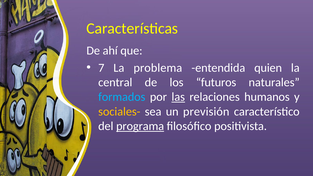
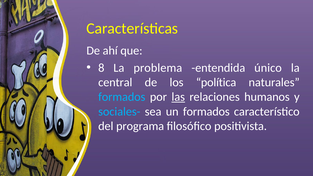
7: 7 -> 8
quien: quien -> único
futuros: futuros -> política
sociales- colour: yellow -> light blue
un previsión: previsión -> formados
programa underline: present -> none
